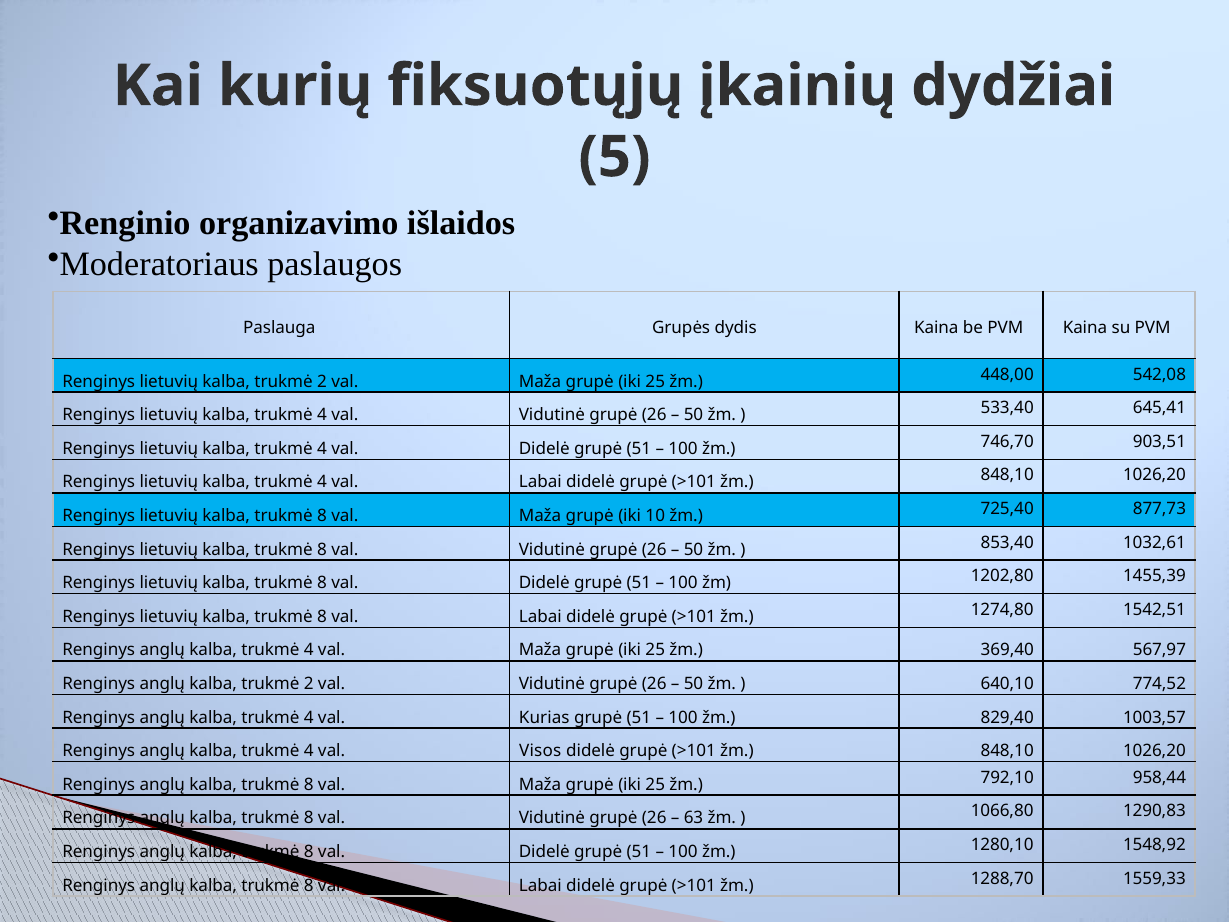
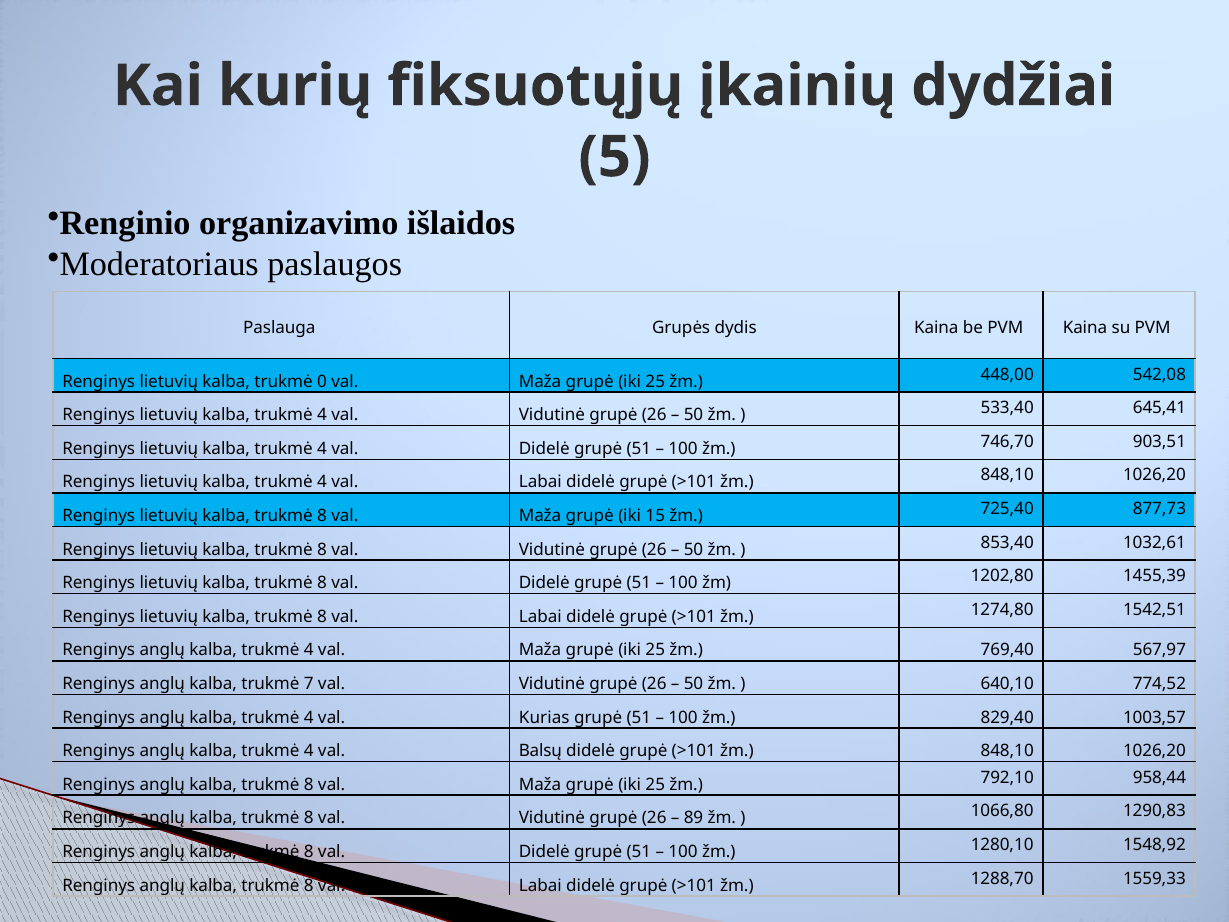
lietuvių kalba trukmė 2: 2 -> 0
10: 10 -> 15
369,40: 369,40 -> 769,40
anglų kalba trukmė 2: 2 -> 7
Visos: Visos -> Balsų
63: 63 -> 89
